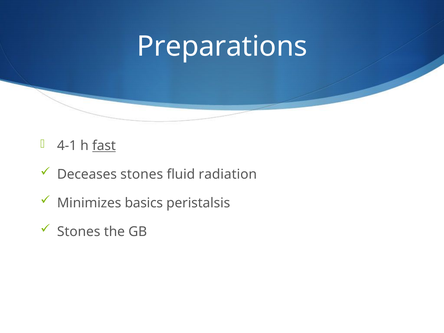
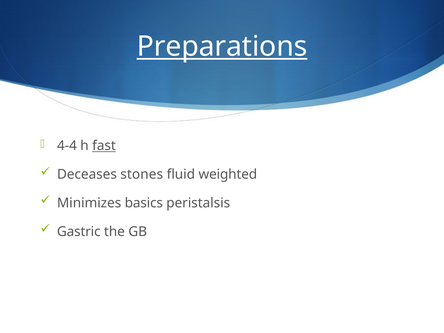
Preparations underline: none -> present
4-1: 4-1 -> 4-4
radiation: radiation -> weighted
Stones at (79, 232): Stones -> Gastric
